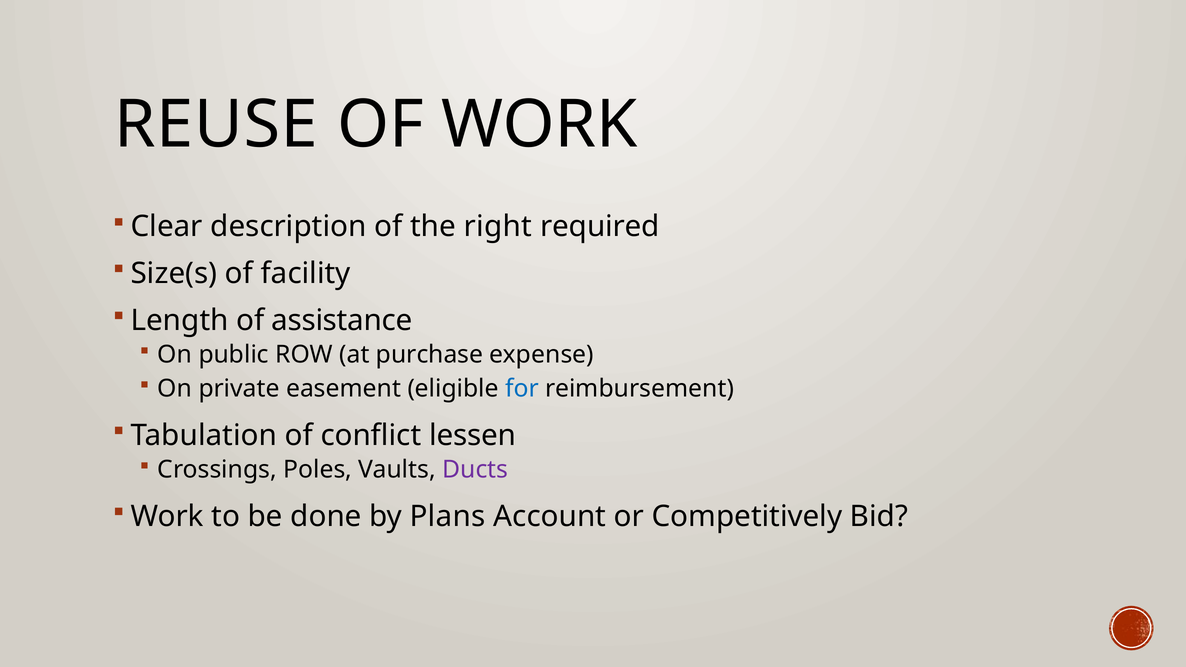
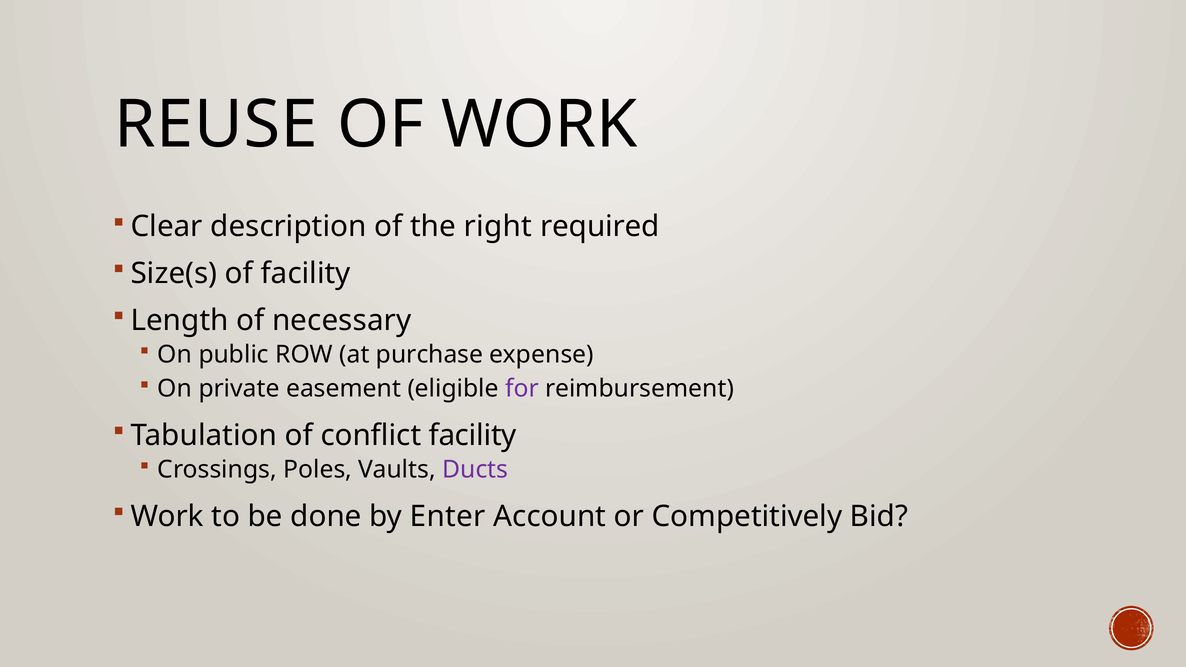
assistance: assistance -> necessary
for colour: blue -> purple
conflict lessen: lessen -> facility
Plans: Plans -> Enter
